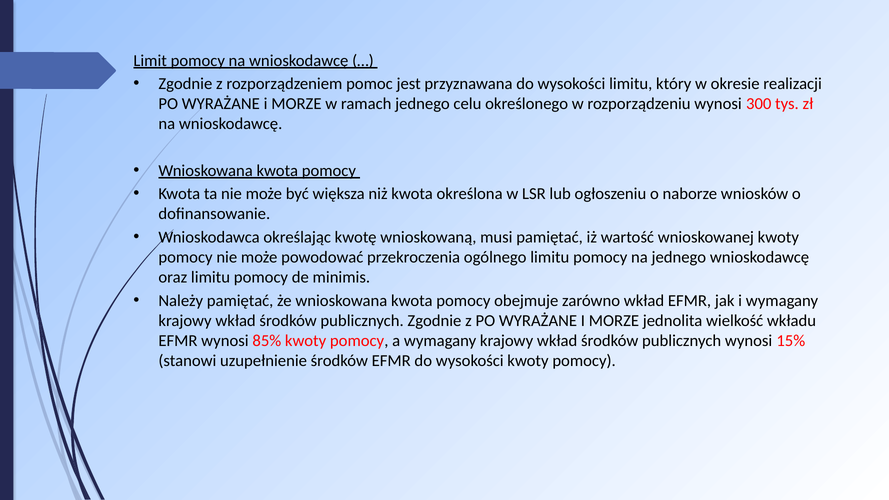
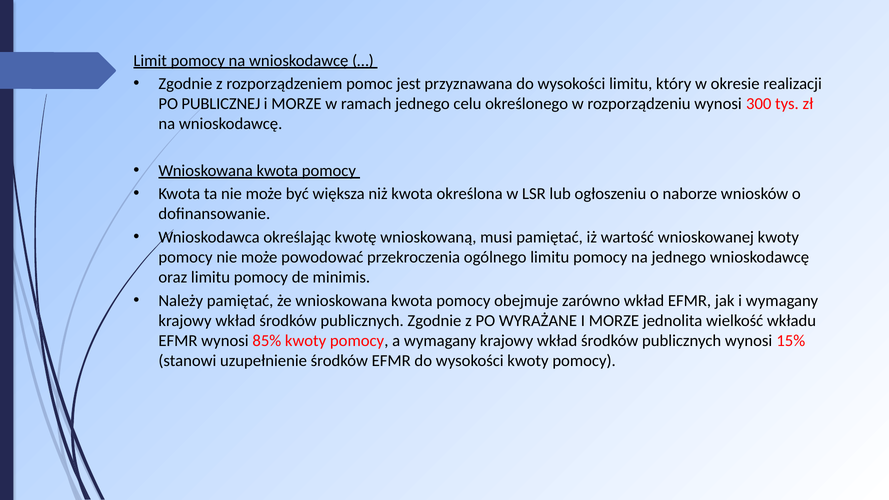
WYRAŻANE at (221, 104): WYRAŻANE -> PUBLICZNEJ
